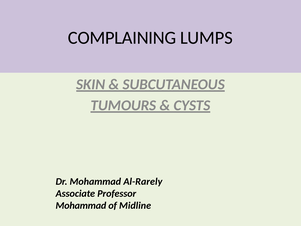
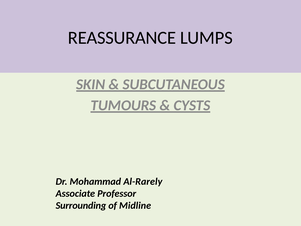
COMPLAINING: COMPLAINING -> REASSURANCE
Mohammad at (81, 205): Mohammad -> Surrounding
